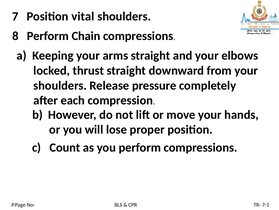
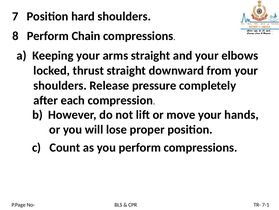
vital: vital -> hard
